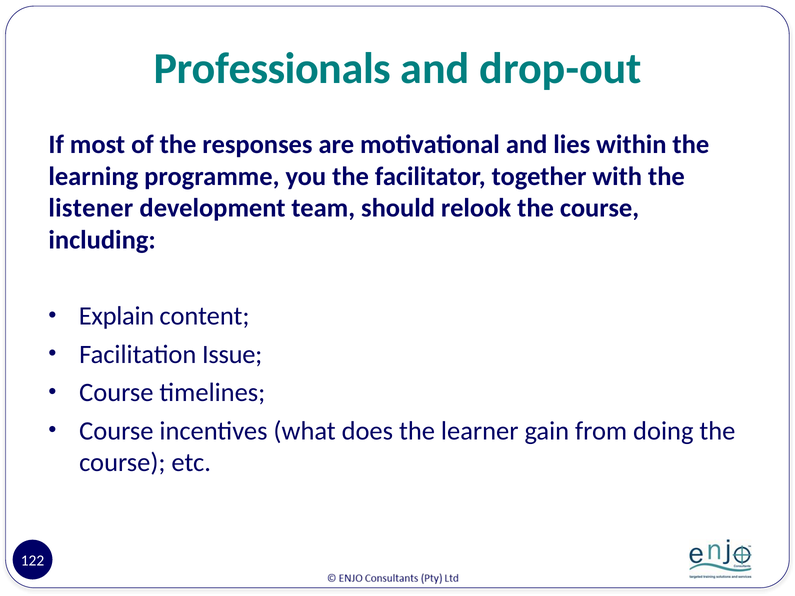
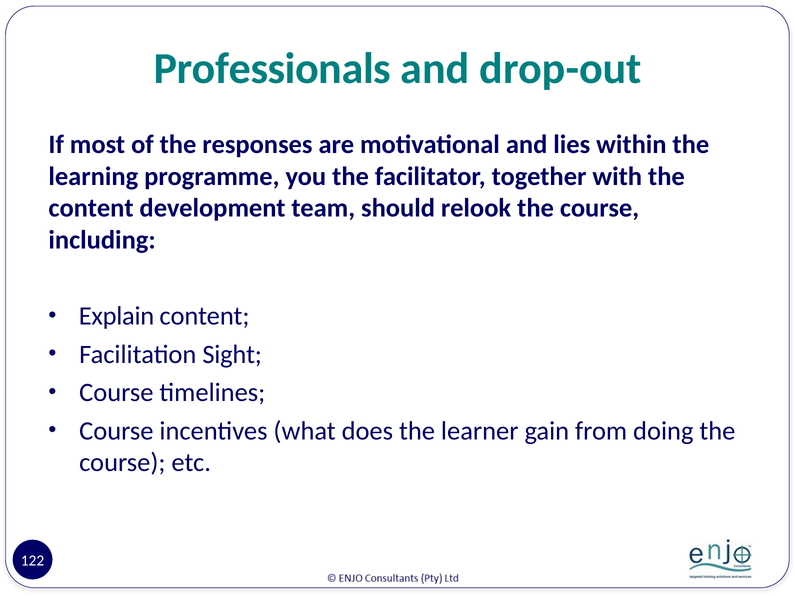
listener at (91, 208): listener -> content
Issue: Issue -> Sight
